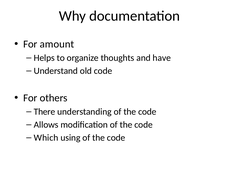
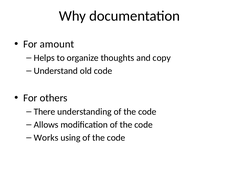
have: have -> copy
Which: Which -> Works
